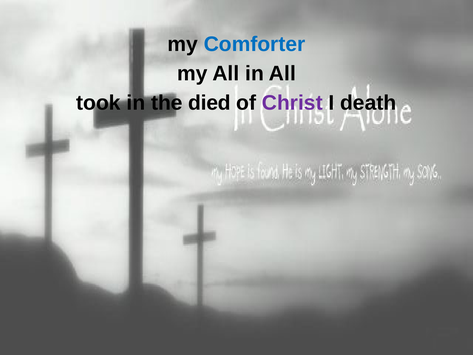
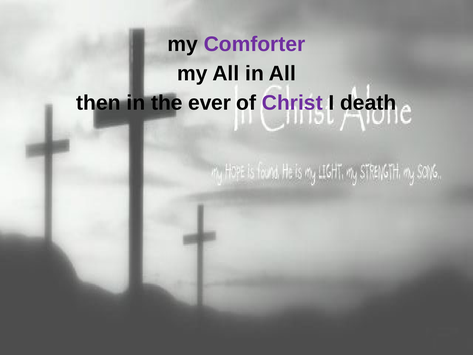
Comforter colour: blue -> purple
took: took -> then
died: died -> ever
